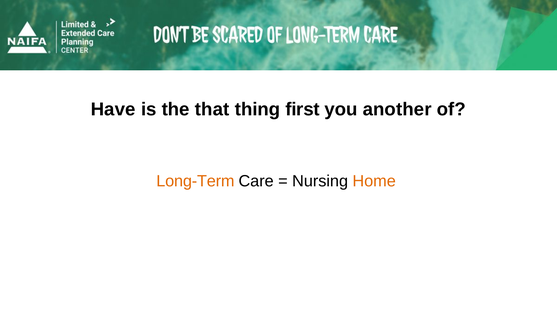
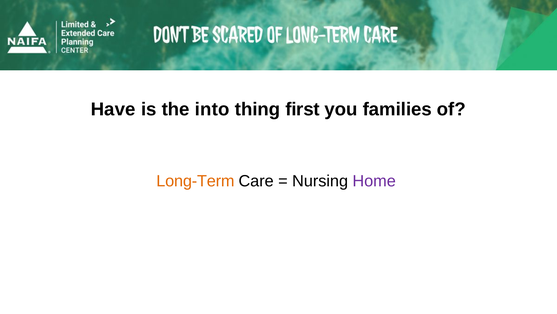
that: that -> into
another: another -> families
Home colour: orange -> purple
